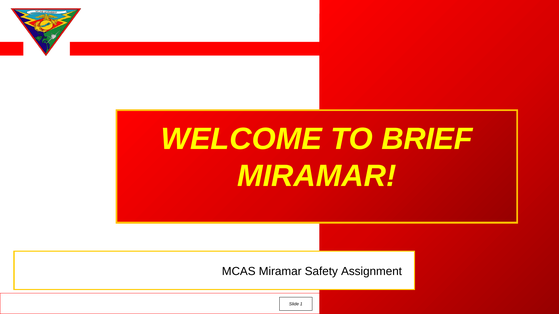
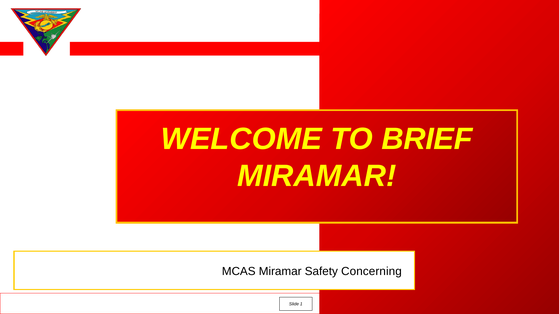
Assignment: Assignment -> Concerning
